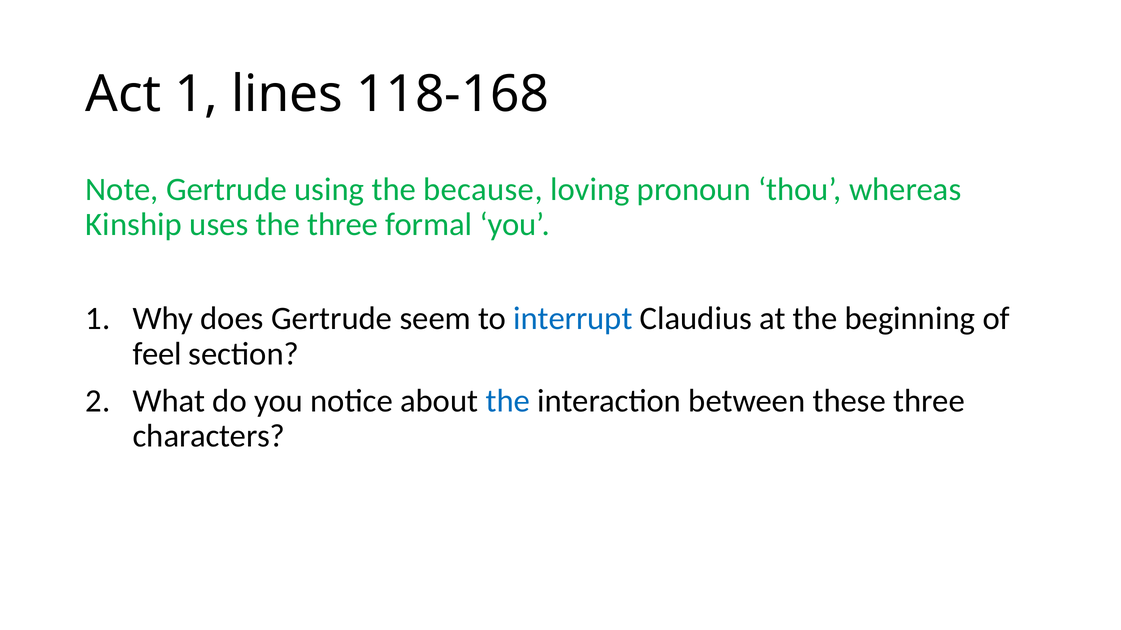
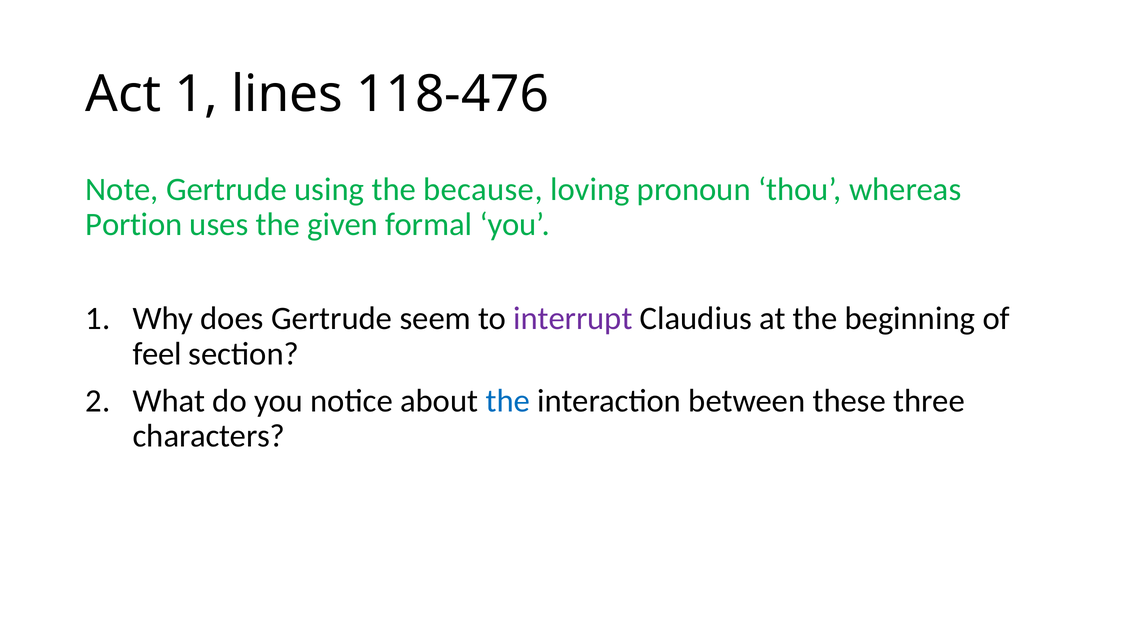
118-168: 118-168 -> 118-476
Kinship: Kinship -> Portion
the three: three -> given
interrupt colour: blue -> purple
